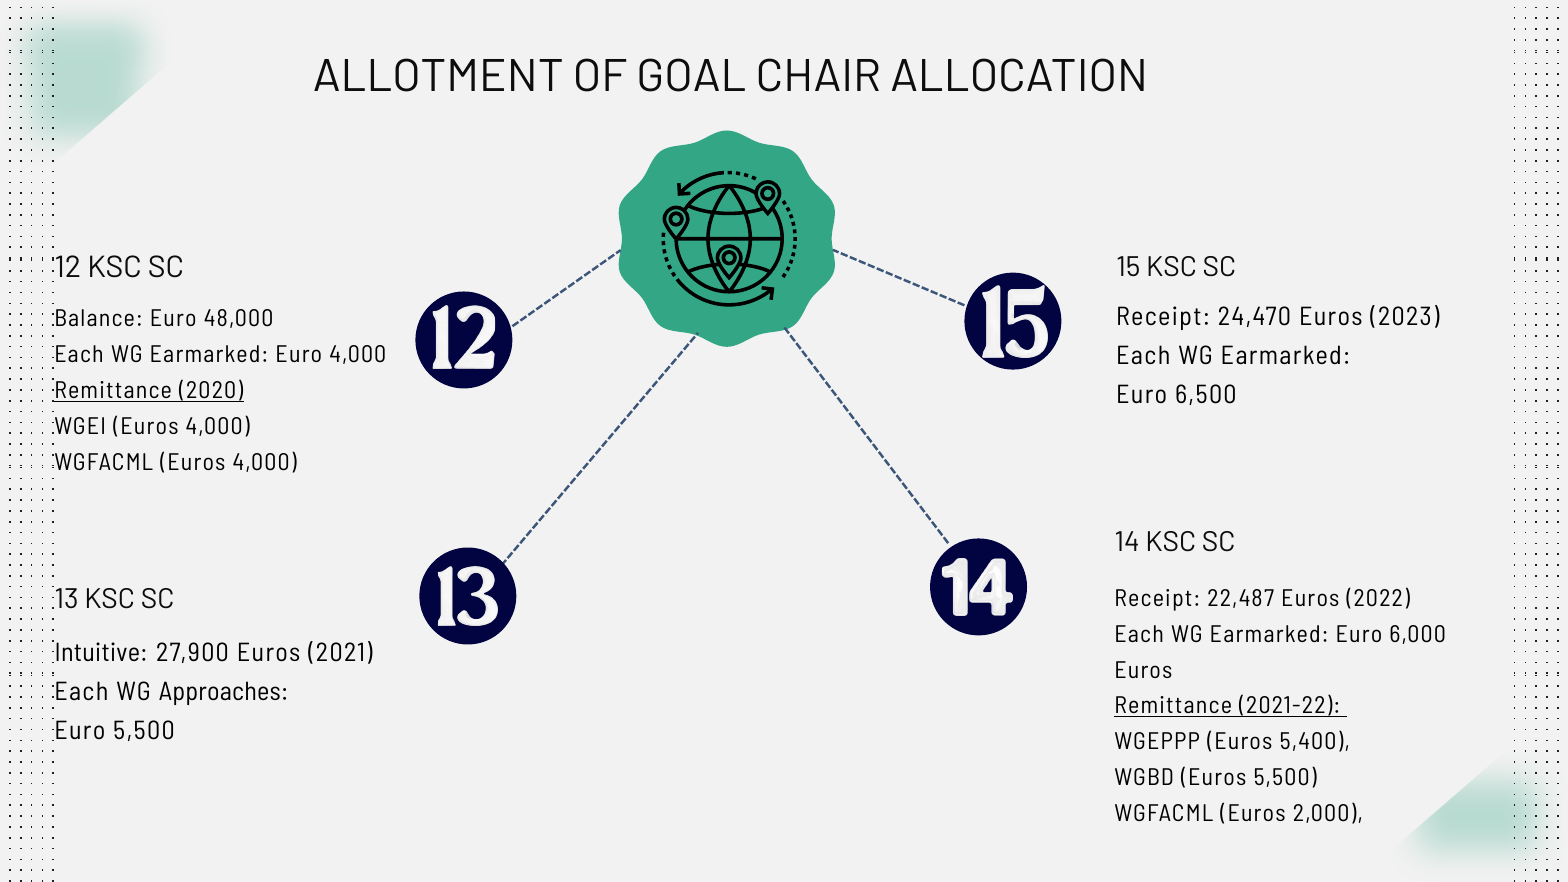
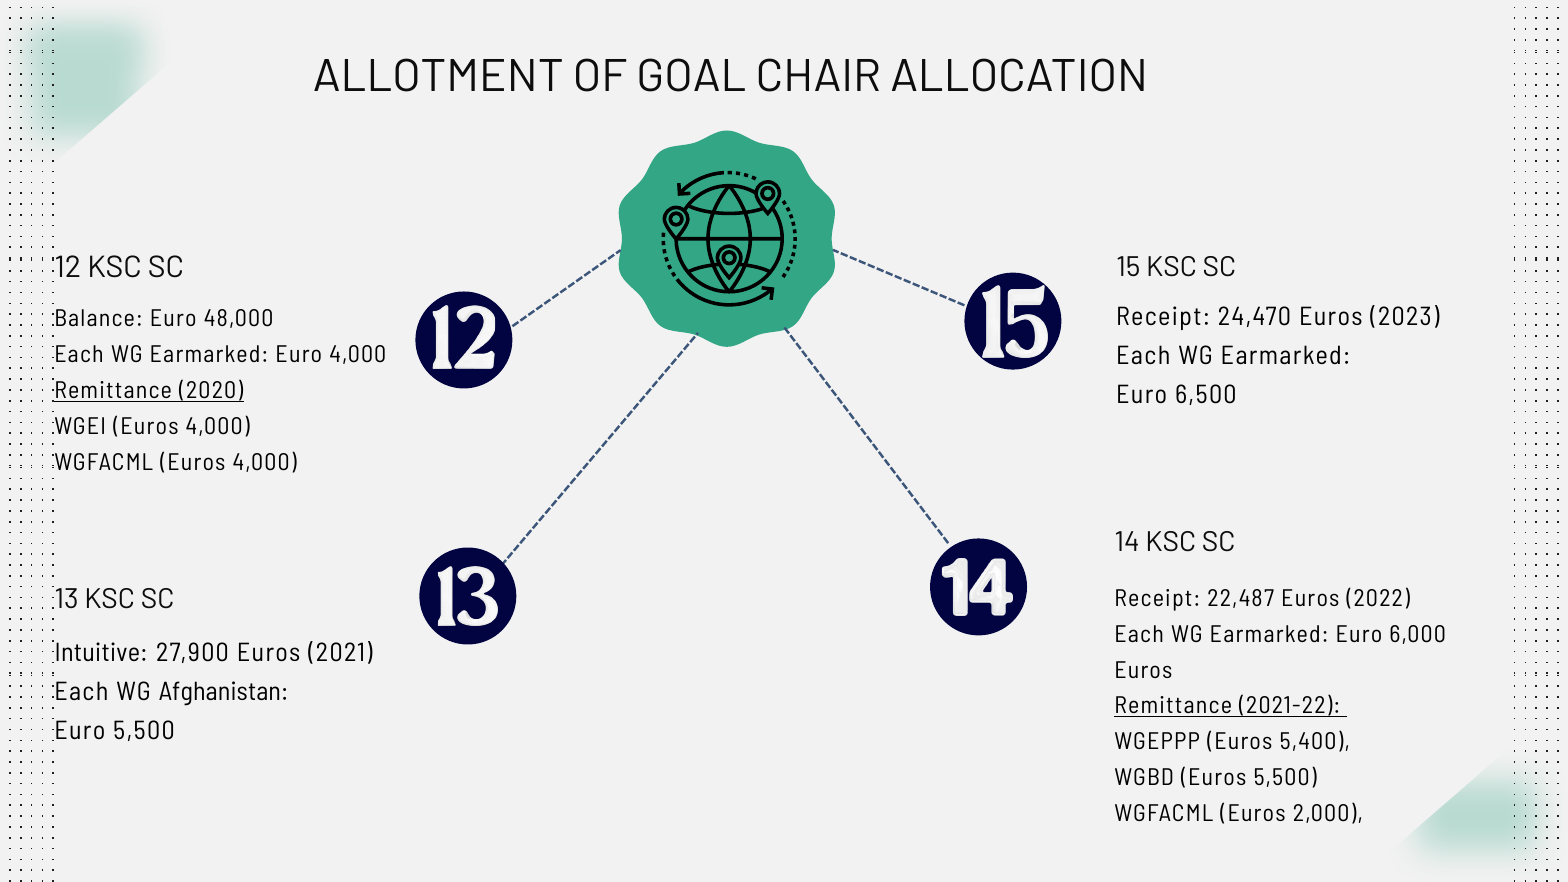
Approaches: Approaches -> Afghanistan
